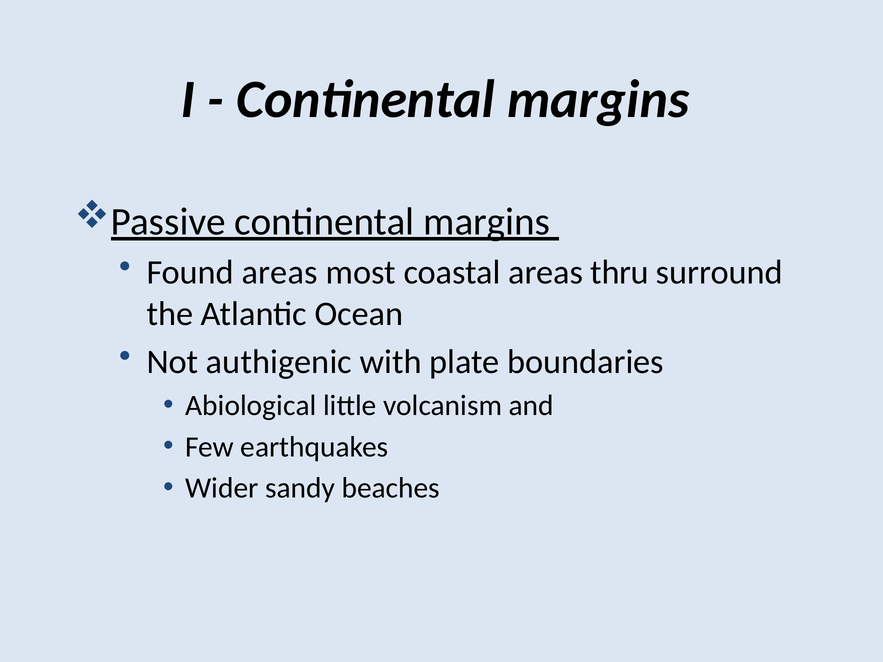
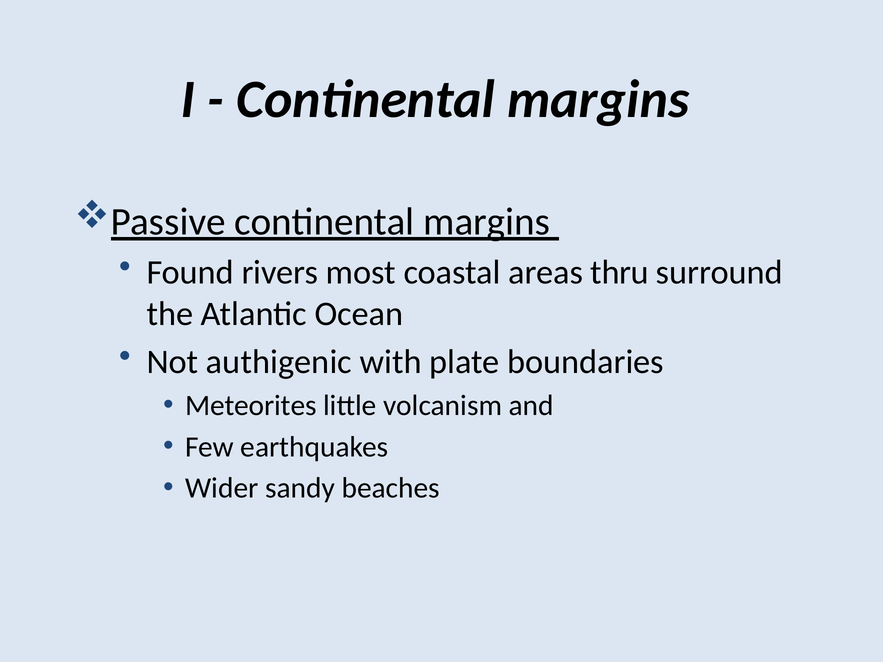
Found areas: areas -> rivers
Abiological: Abiological -> Meteorites
